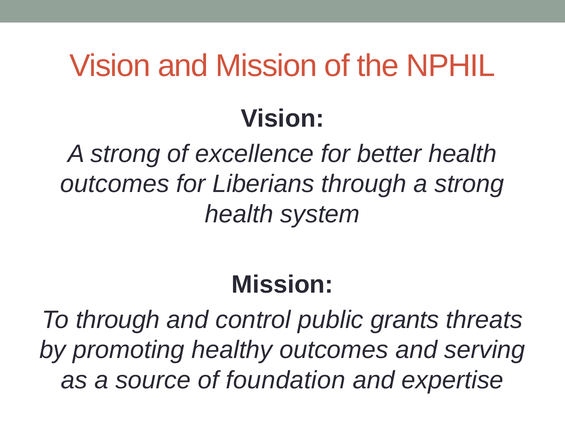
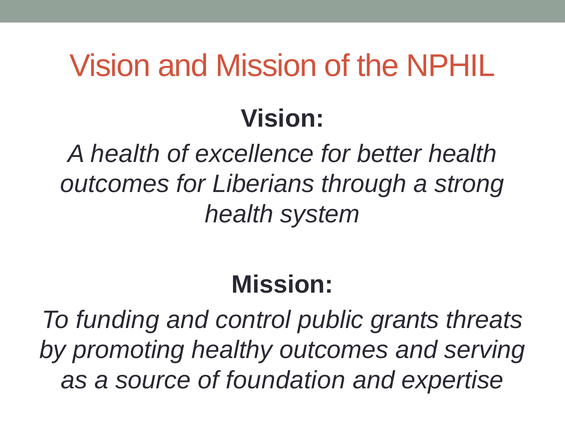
strong at (125, 154): strong -> health
To through: through -> funding
